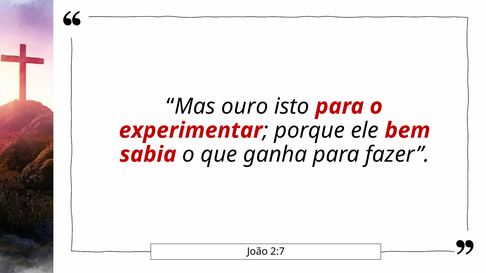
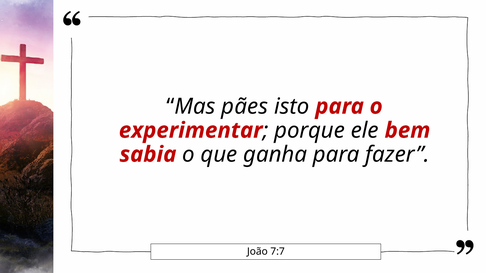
ouro: ouro -> pães
2:7: 2:7 -> 7:7
